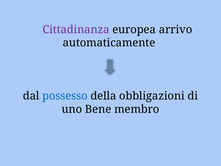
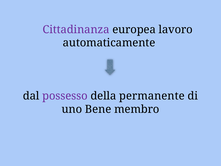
arrivo: arrivo -> lavoro
possesso colour: blue -> purple
obbligazioni: obbligazioni -> permanente
